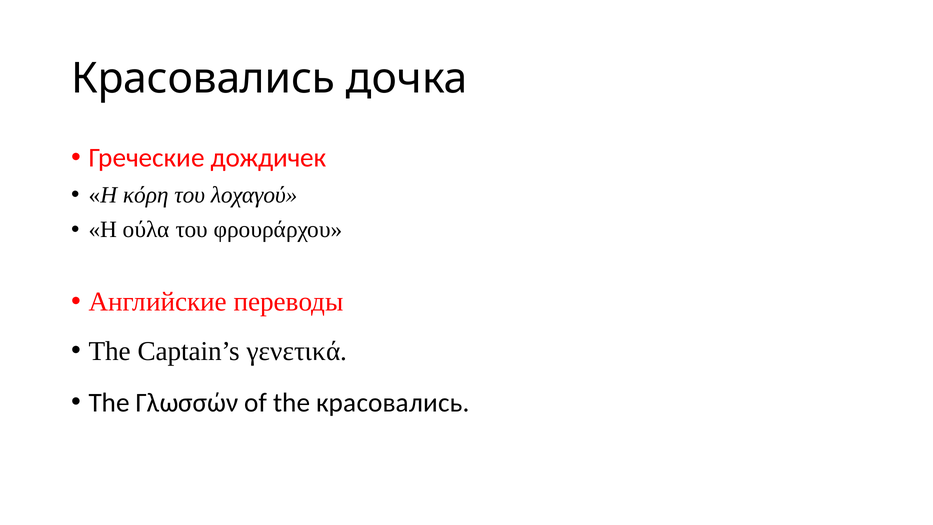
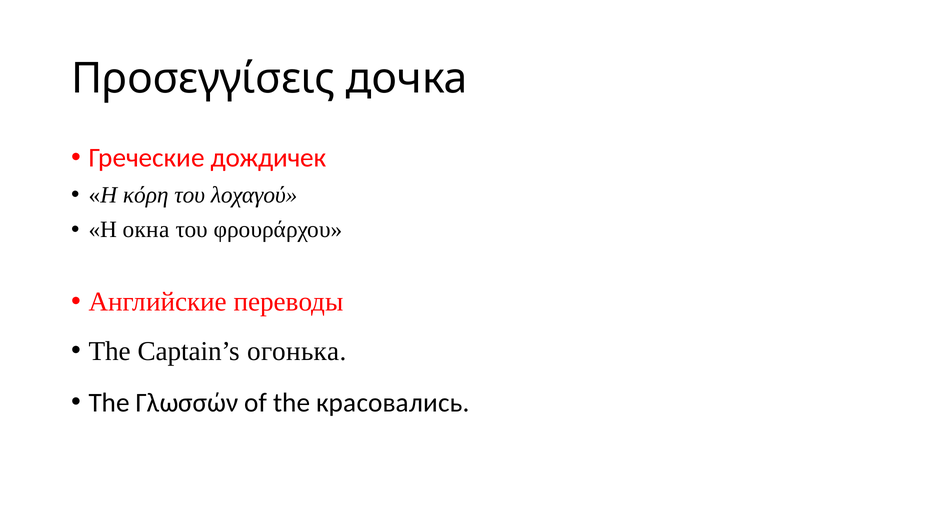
Красовались at (203, 78): Красовались -> Προσεγγίσεις
ούλα: ούλα -> окна
γενετικά: γενετικά -> огонька
